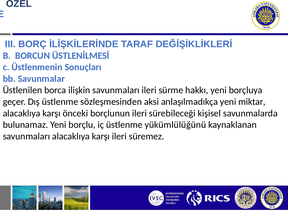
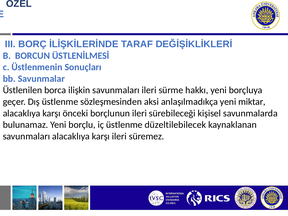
yükümlülüğünü: yükümlülüğünü -> düzeltilebilecek
